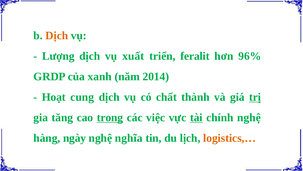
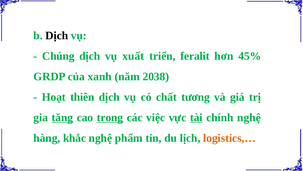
Dịch at (57, 35) colour: orange -> black
Lượng: Lượng -> Chúng
96%: 96% -> 45%
2014: 2014 -> 2038
cung: cung -> thiên
thành: thành -> tương
trị underline: present -> none
tăng underline: none -> present
ngày: ngày -> khắc
nghĩa: nghĩa -> phẩm
